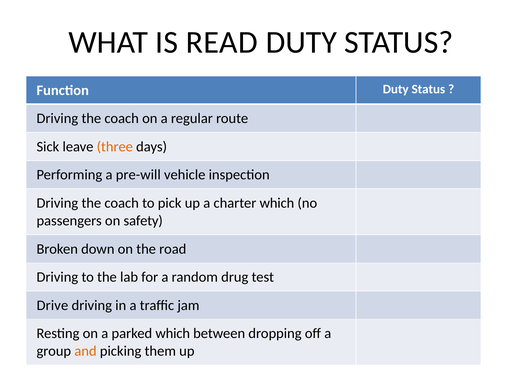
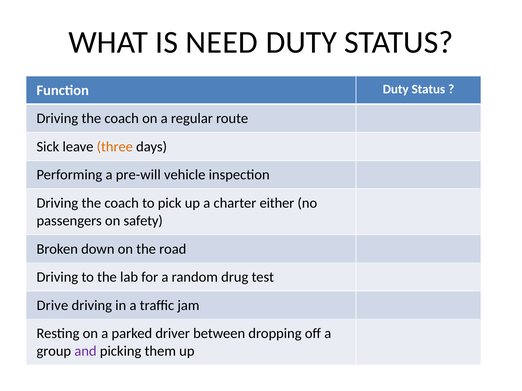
READ: READ -> NEED
charter which: which -> either
parked which: which -> driver
and colour: orange -> purple
